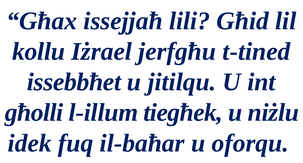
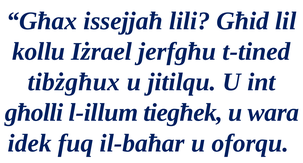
issebbħet: issebbħet -> tibżgħux
niżlu: niżlu -> wara
